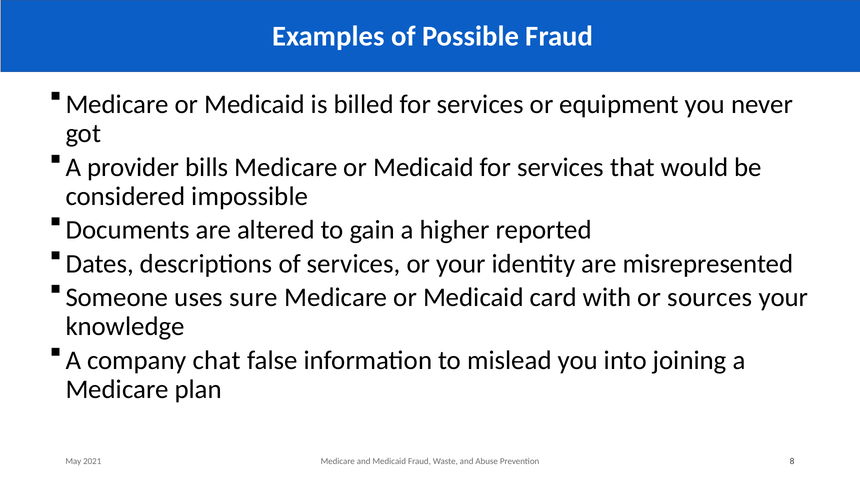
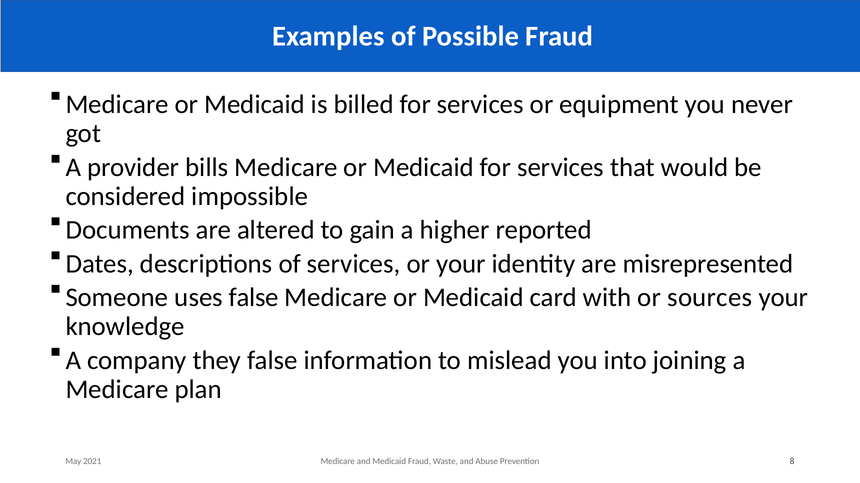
uses sure: sure -> false
chat: chat -> they
